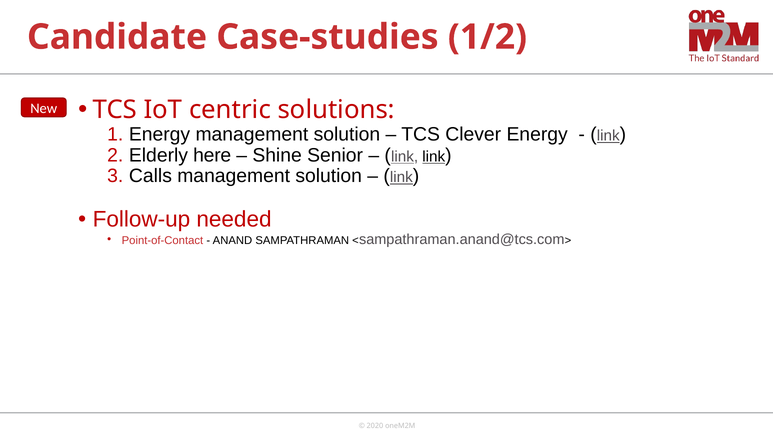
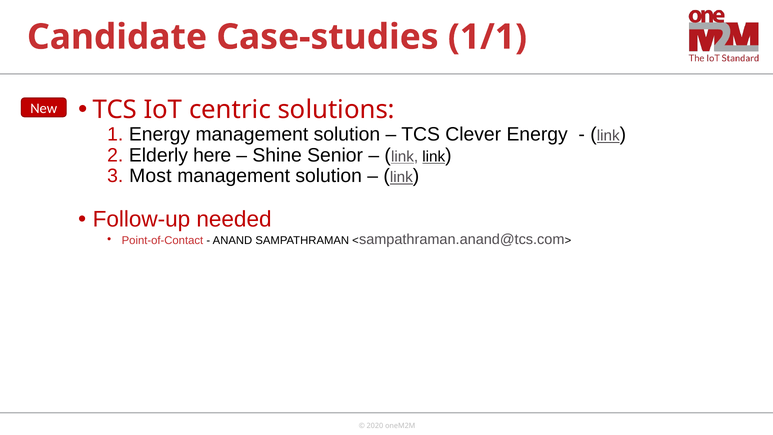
1/2: 1/2 -> 1/1
Calls: Calls -> Most
